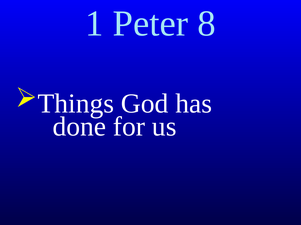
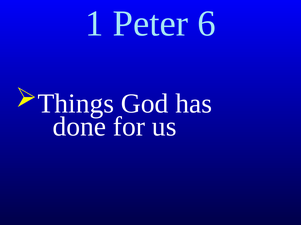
8: 8 -> 6
